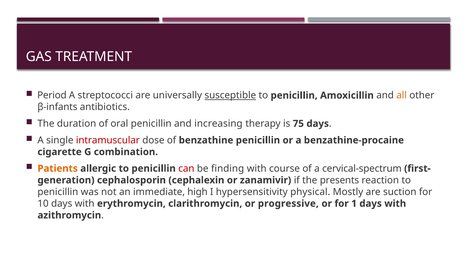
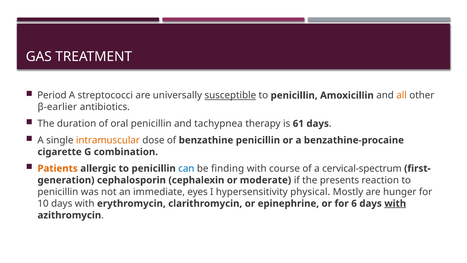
β-infants: β-infants -> β-earlier
increasing: increasing -> tachypnea
75: 75 -> 61
intramuscular colour: red -> orange
can colour: red -> blue
zanamivir: zanamivir -> moderate
high: high -> eyes
suction: suction -> hunger
progressive: progressive -> epinephrine
1: 1 -> 6
with at (395, 203) underline: none -> present
